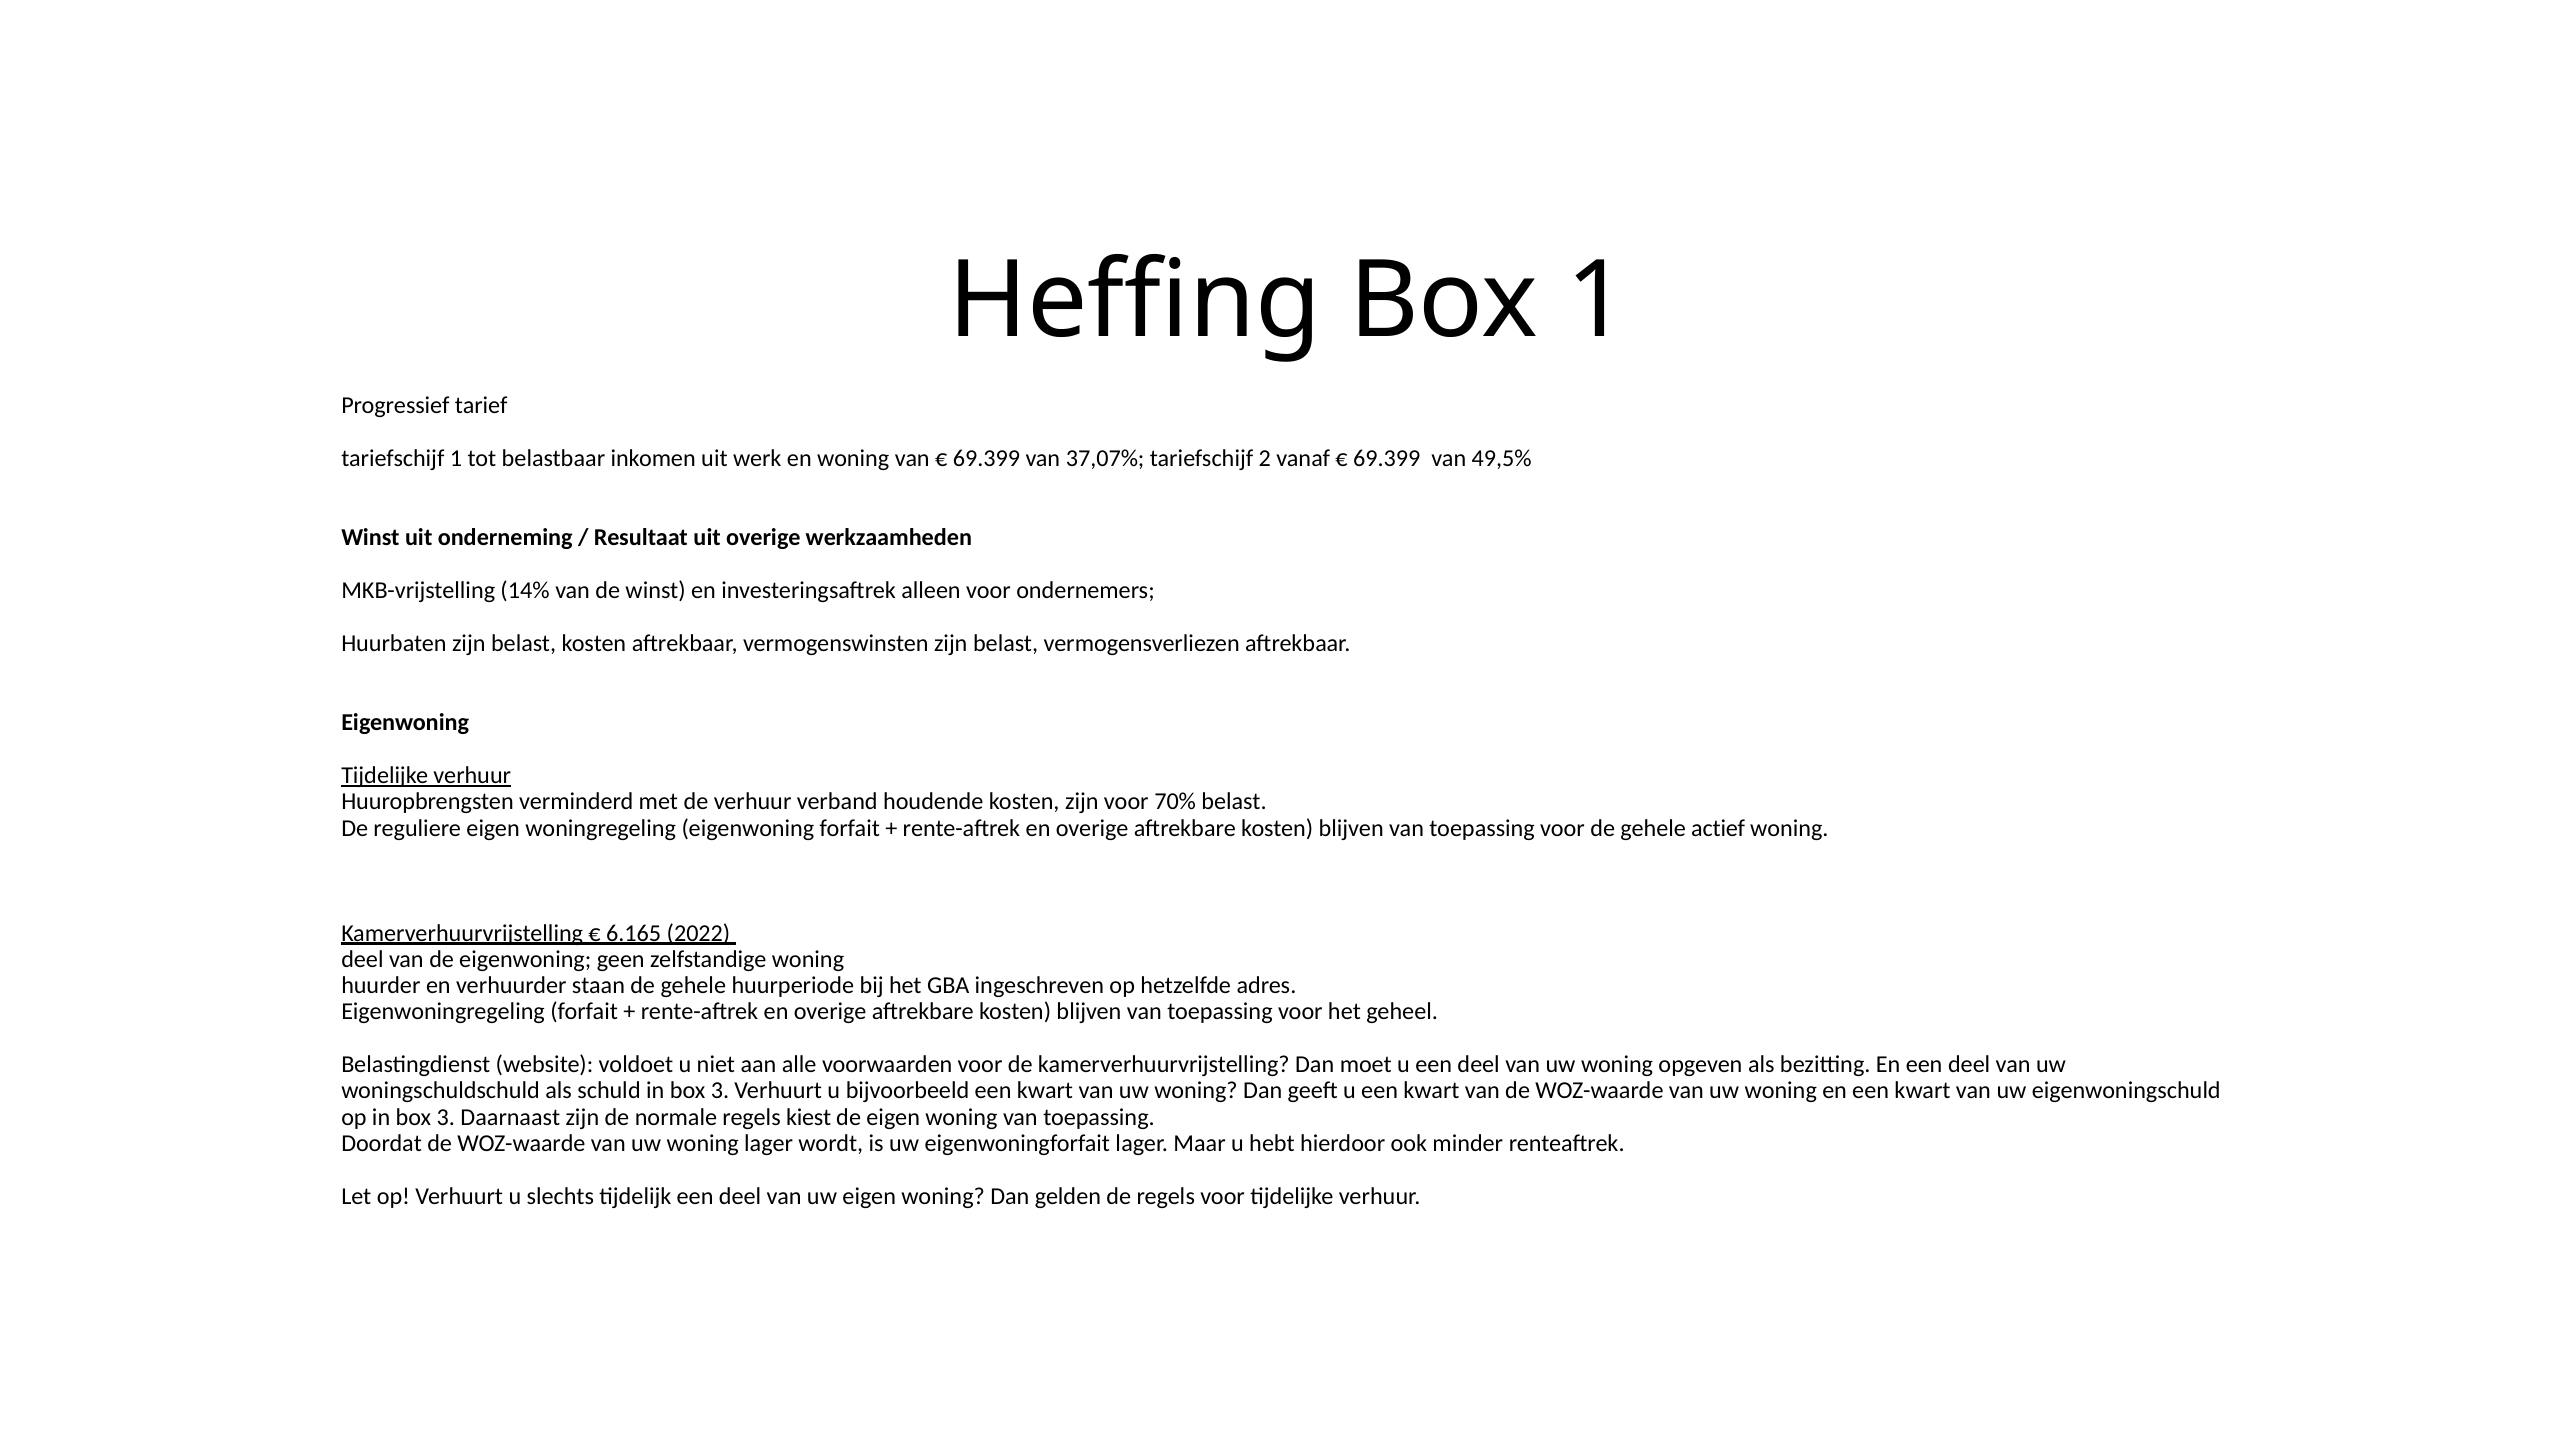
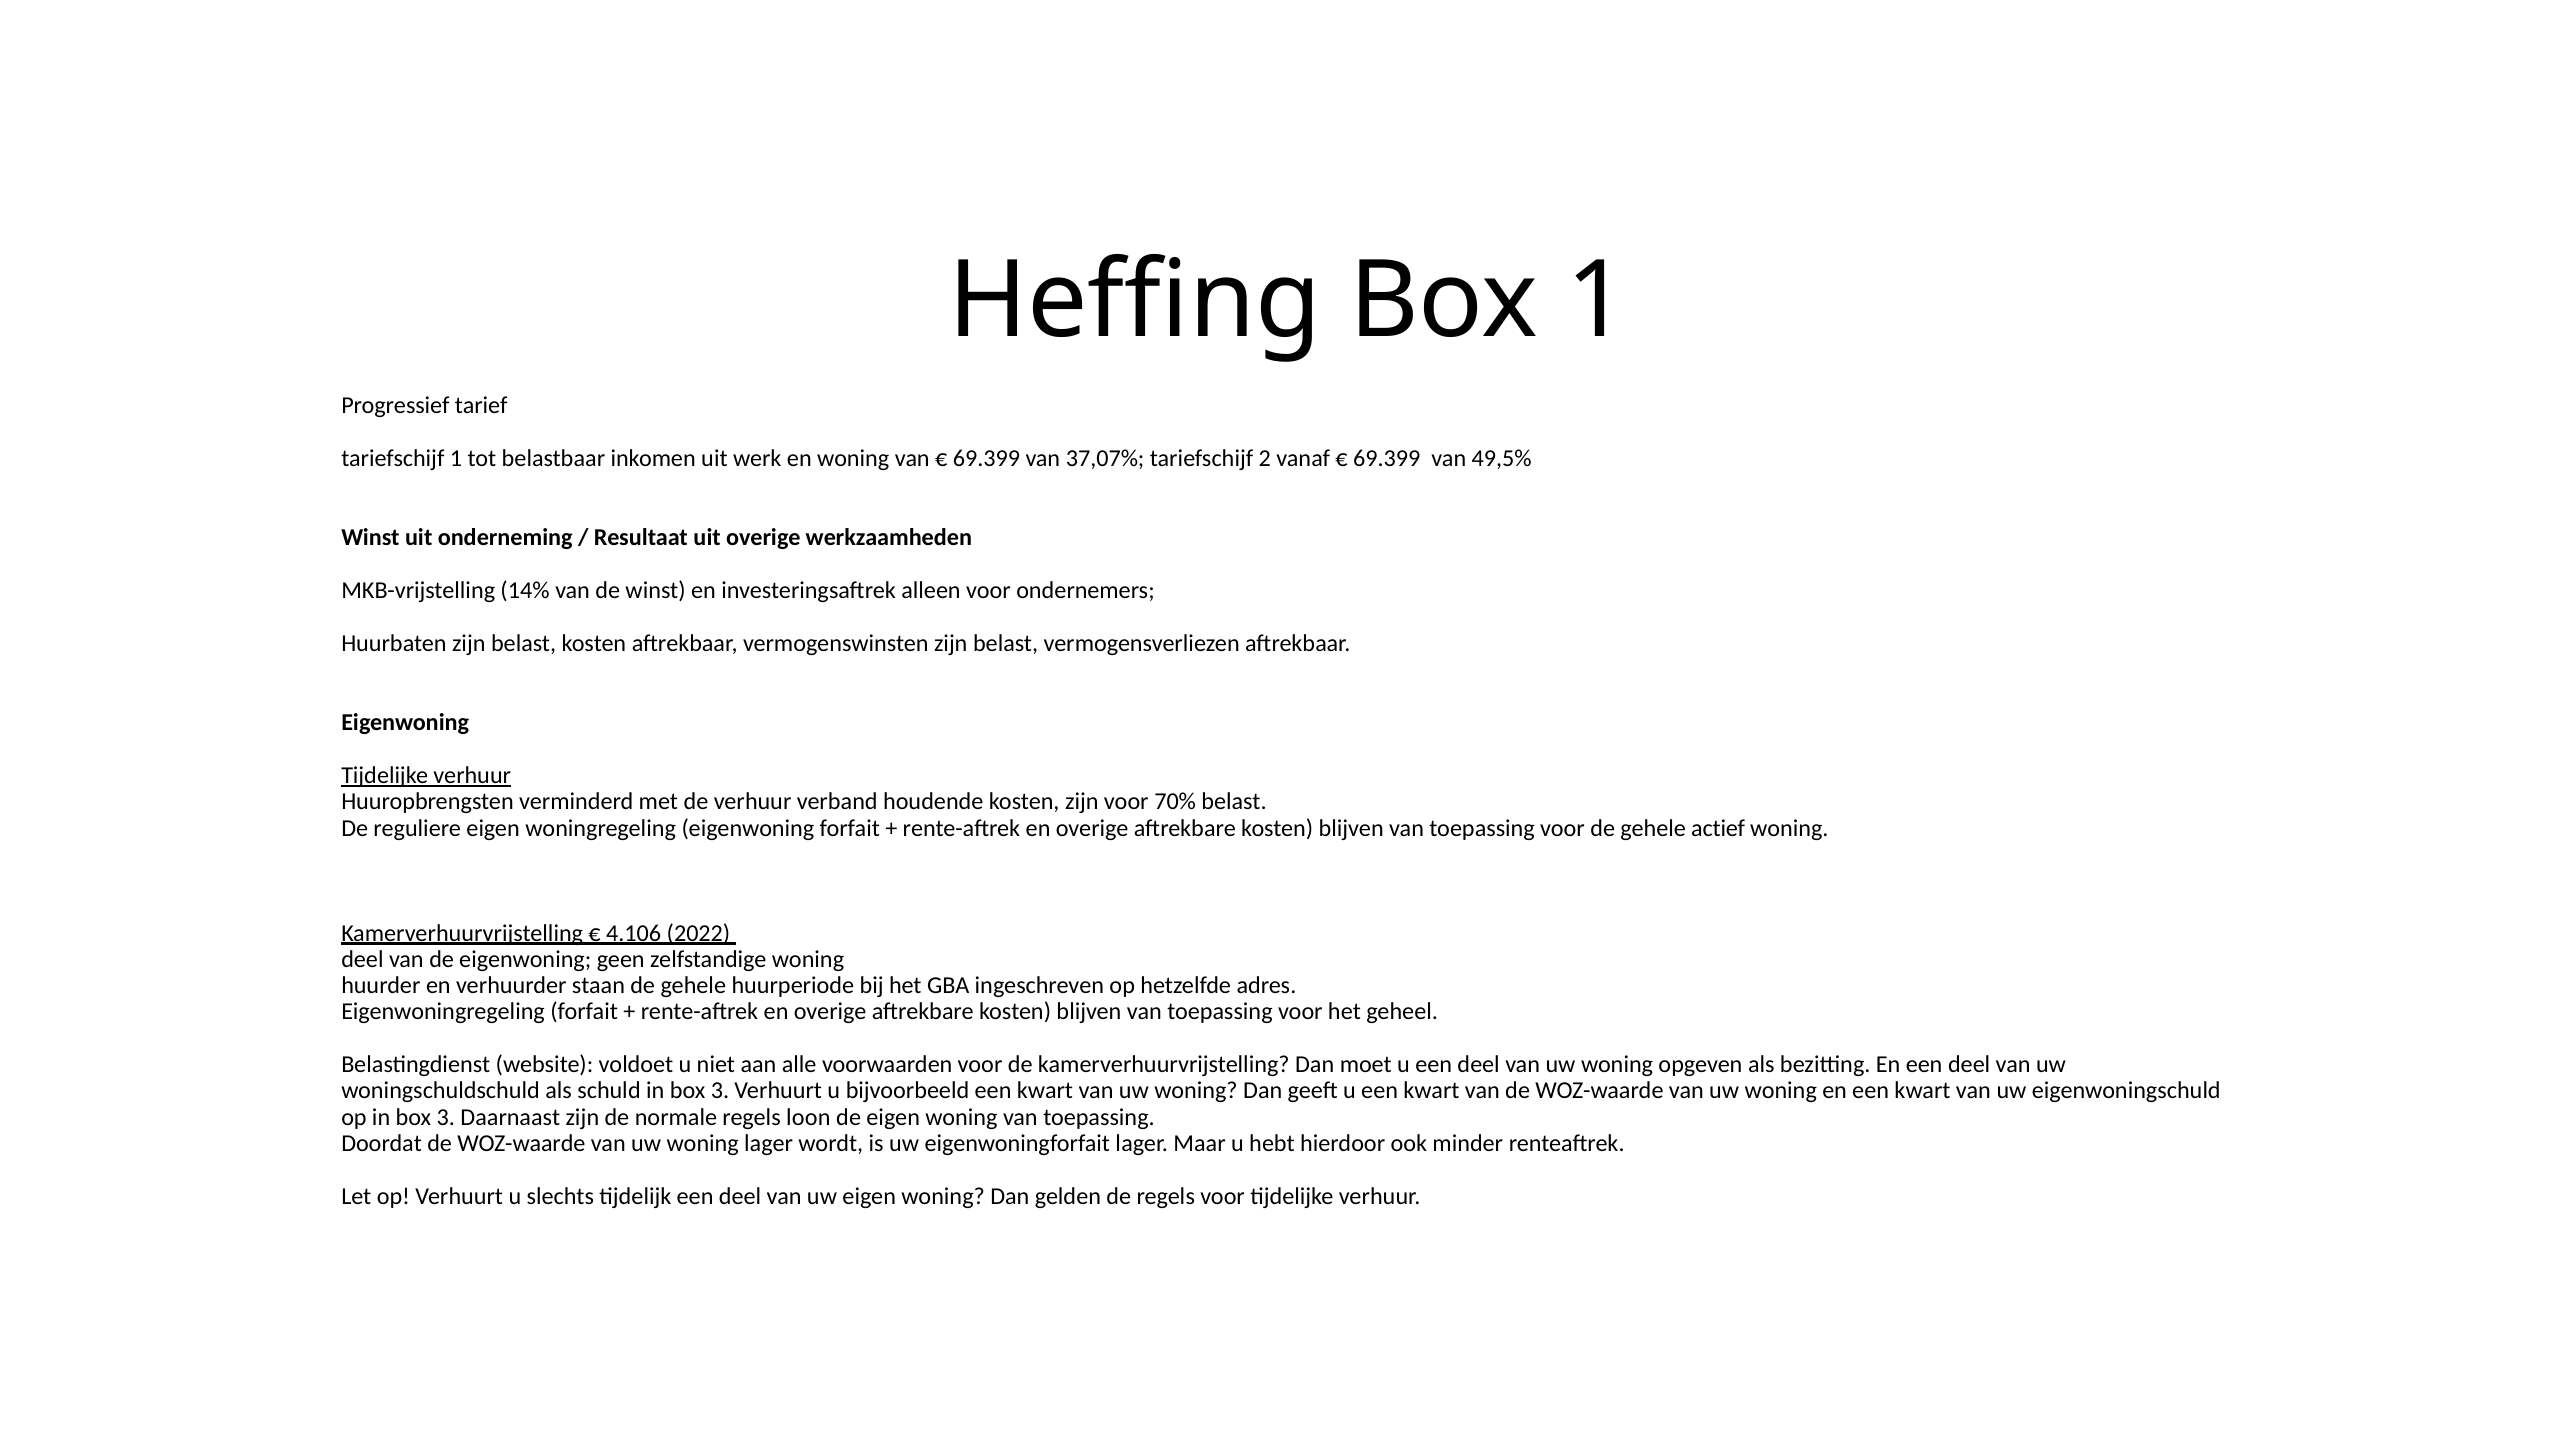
6.165: 6.165 -> 4.106
kiest: kiest -> loon
